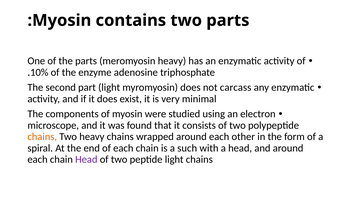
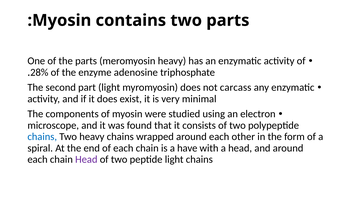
10%: 10% -> 28%
chains at (42, 136) colour: orange -> blue
such: such -> have
